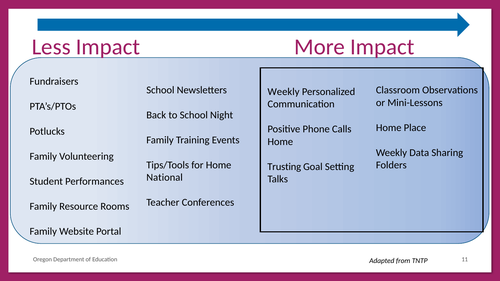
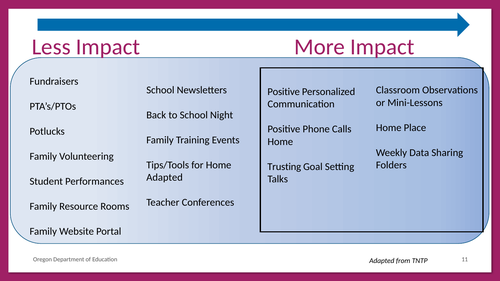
Weekly at (284, 92): Weekly -> Positive
National at (165, 178): National -> Adapted
